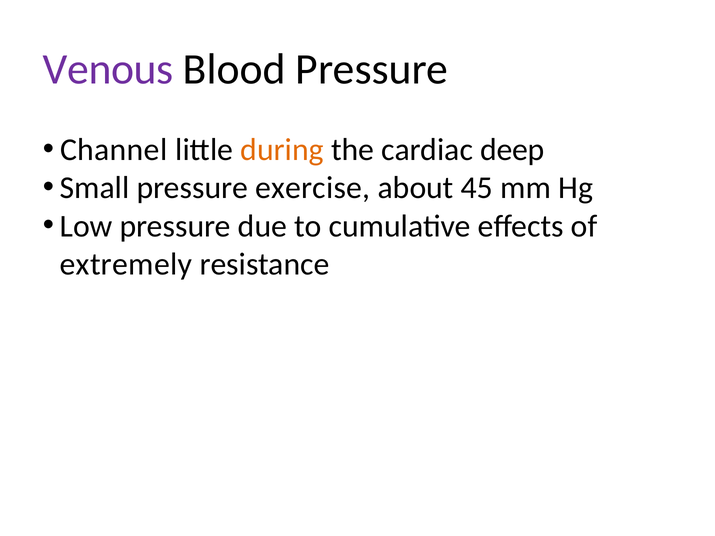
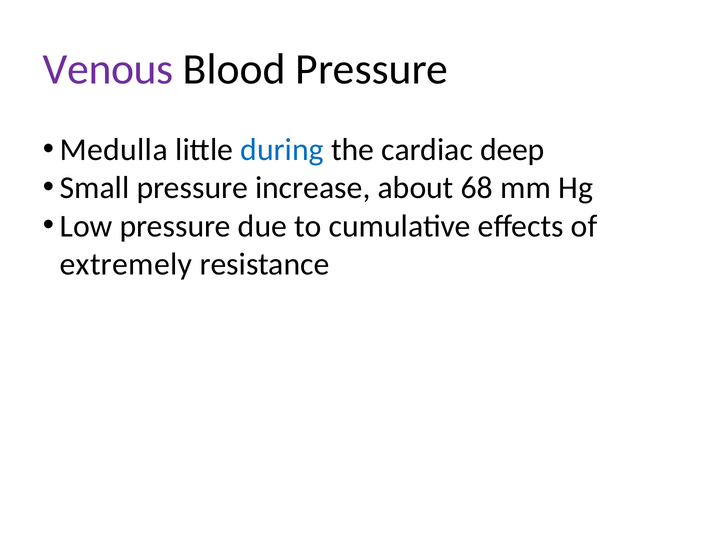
Channel: Channel -> Medulla
during colour: orange -> blue
exercise: exercise -> increase
45: 45 -> 68
